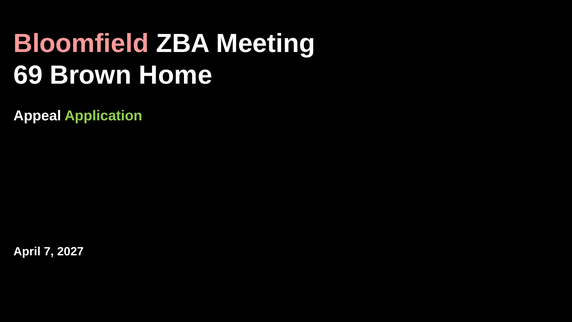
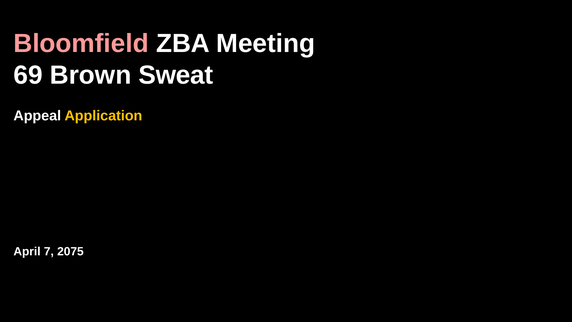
Home: Home -> Sweat
Application colour: light green -> yellow
2027: 2027 -> 2075
